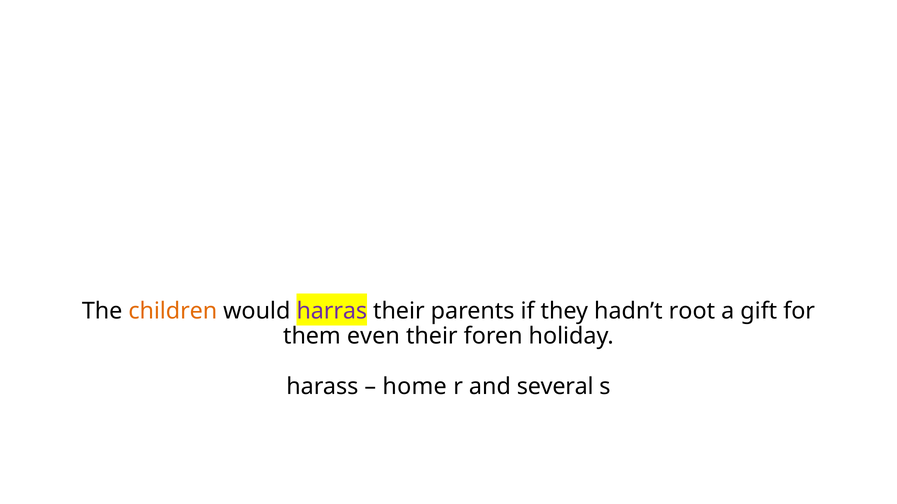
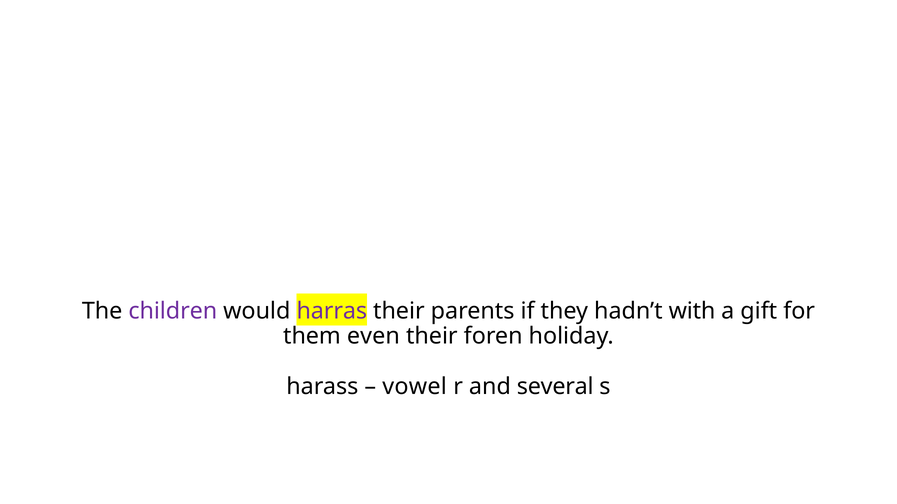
children colour: orange -> purple
root: root -> with
home: home -> vowel
